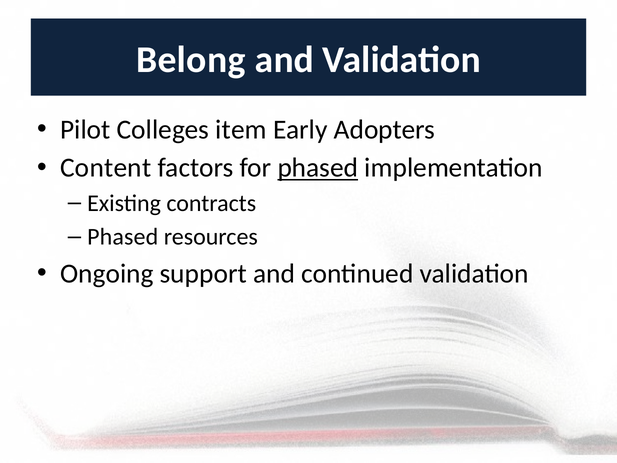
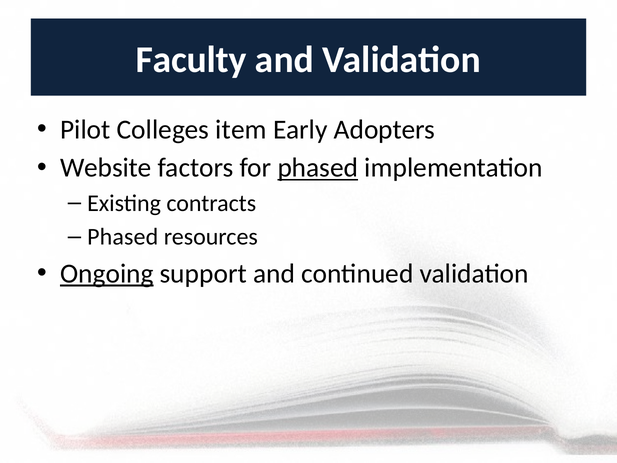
Belong: Belong -> Faculty
Content: Content -> Website
Ongoing underline: none -> present
